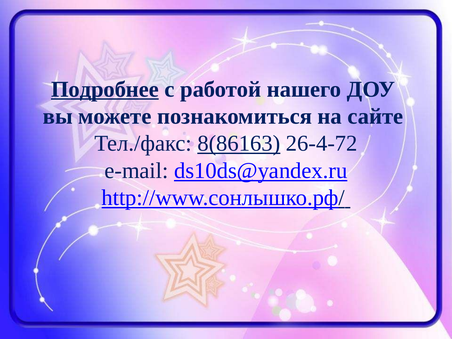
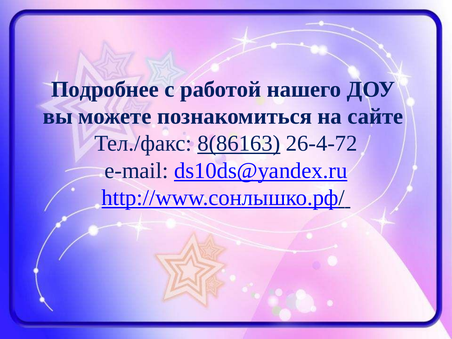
Подробнее underline: present -> none
